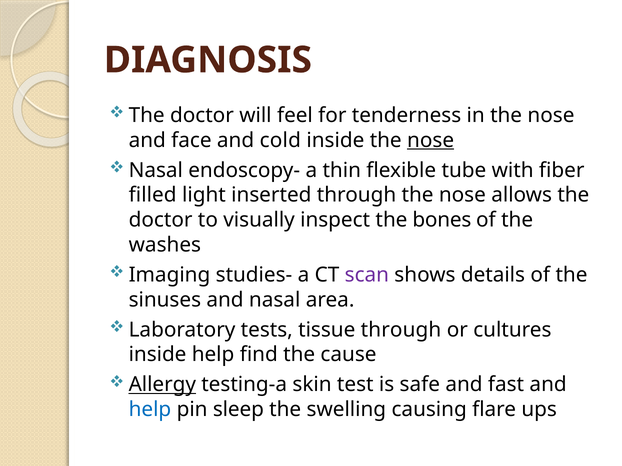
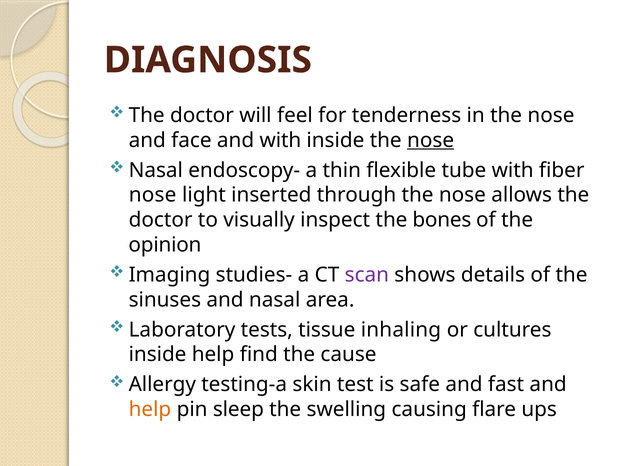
and cold: cold -> with
filled at (153, 195): filled -> nose
washes: washes -> opinion
tissue through: through -> inhaling
Allergy underline: present -> none
help at (150, 410) colour: blue -> orange
